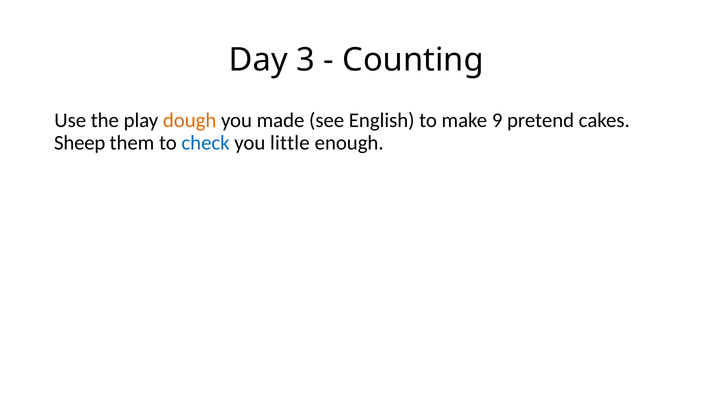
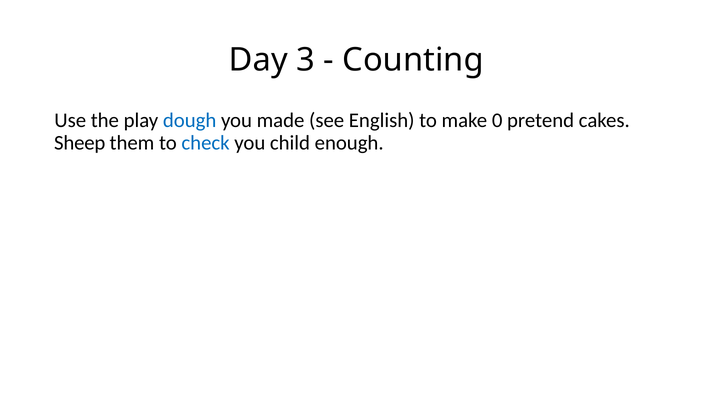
dough colour: orange -> blue
9: 9 -> 0
little: little -> child
